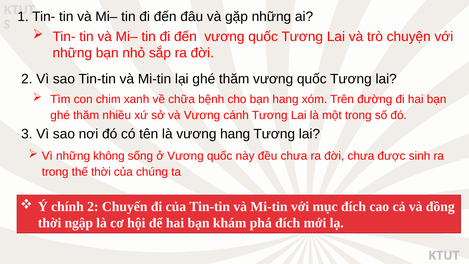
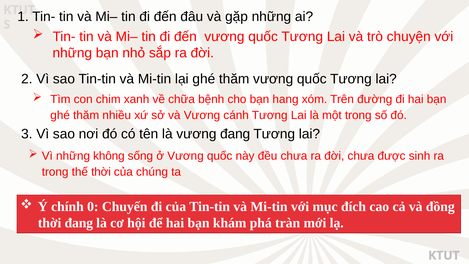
vương hang: hang -> đang
chính 2: 2 -> 0
thời ngập: ngập -> đang
phá đích: đích -> tràn
